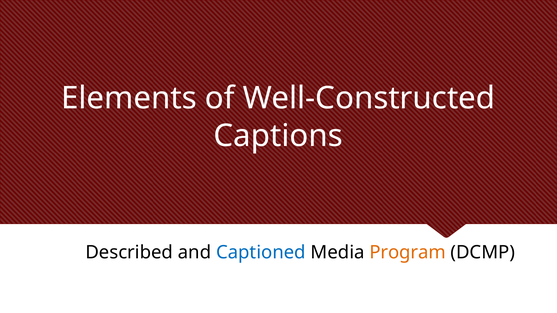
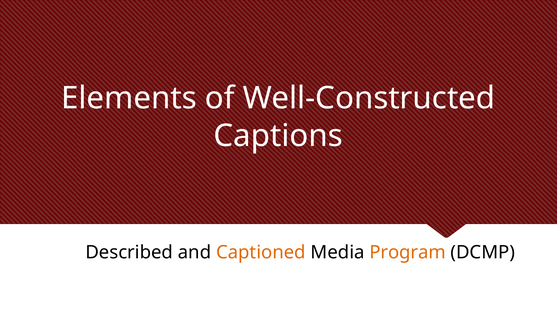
Captioned colour: blue -> orange
